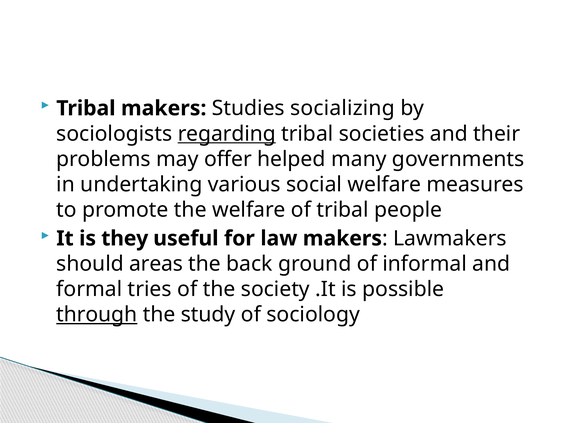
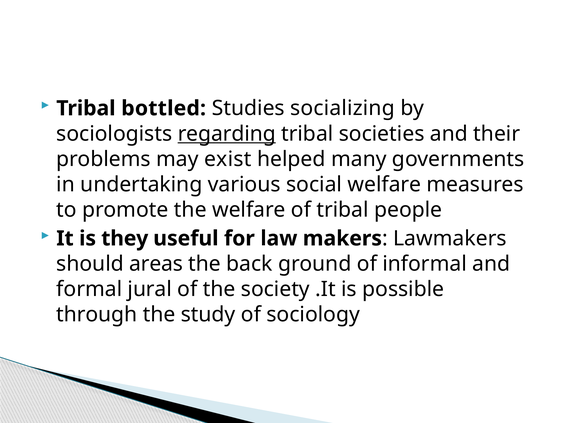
Tribal makers: makers -> bottled
offer: offer -> exist
tries: tries -> jural
through underline: present -> none
